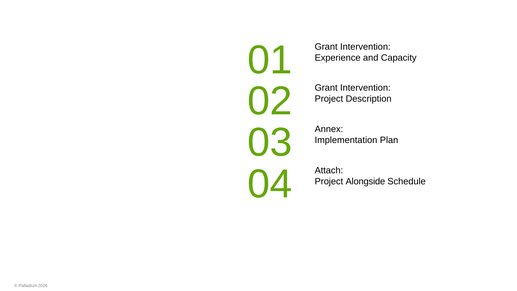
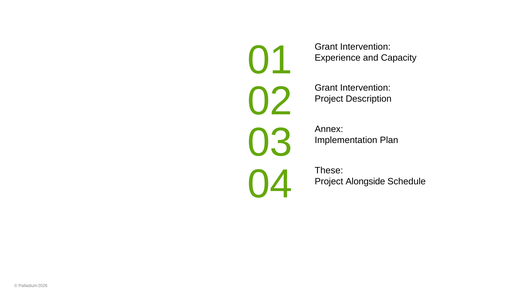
Attach: Attach -> These
